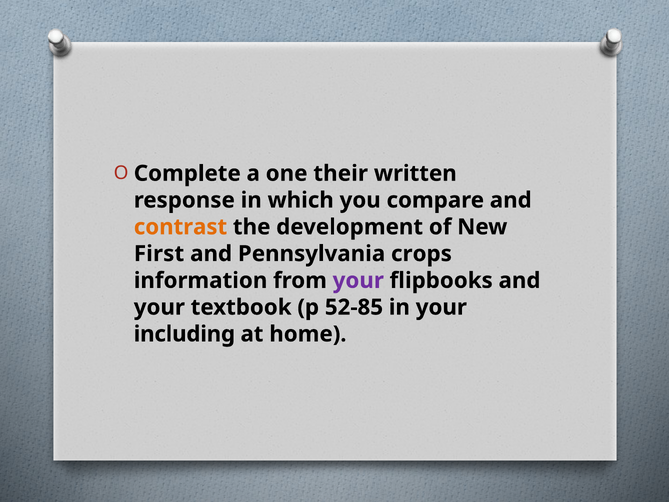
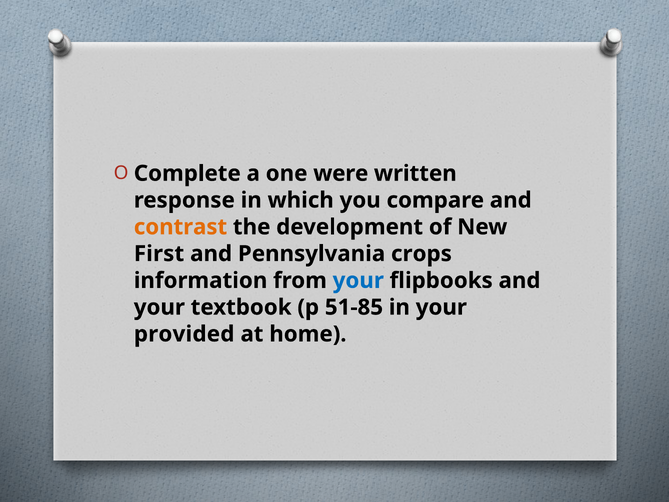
their: their -> were
your at (358, 280) colour: purple -> blue
52-85: 52-85 -> 51-85
including: including -> provided
